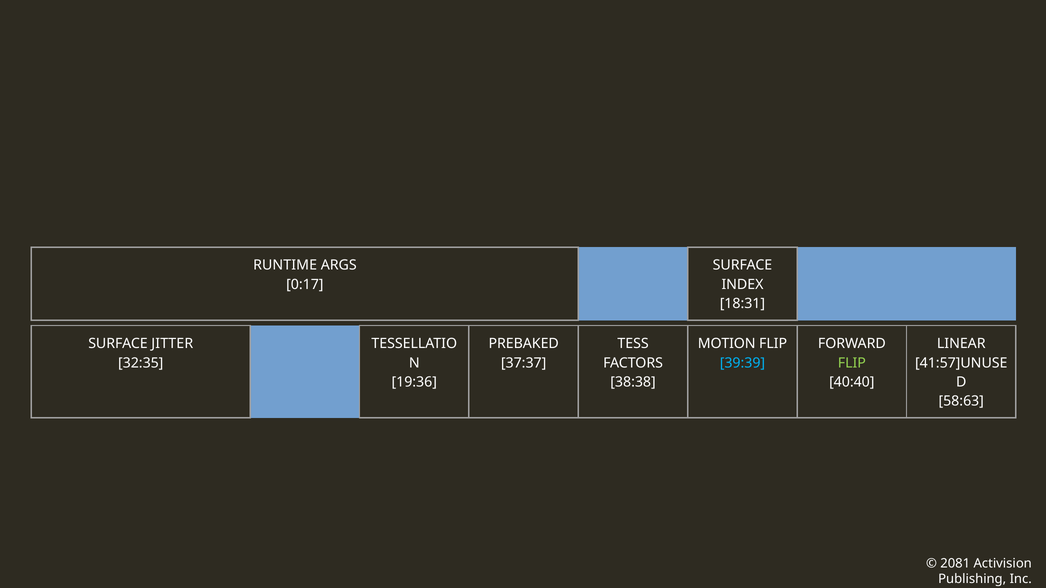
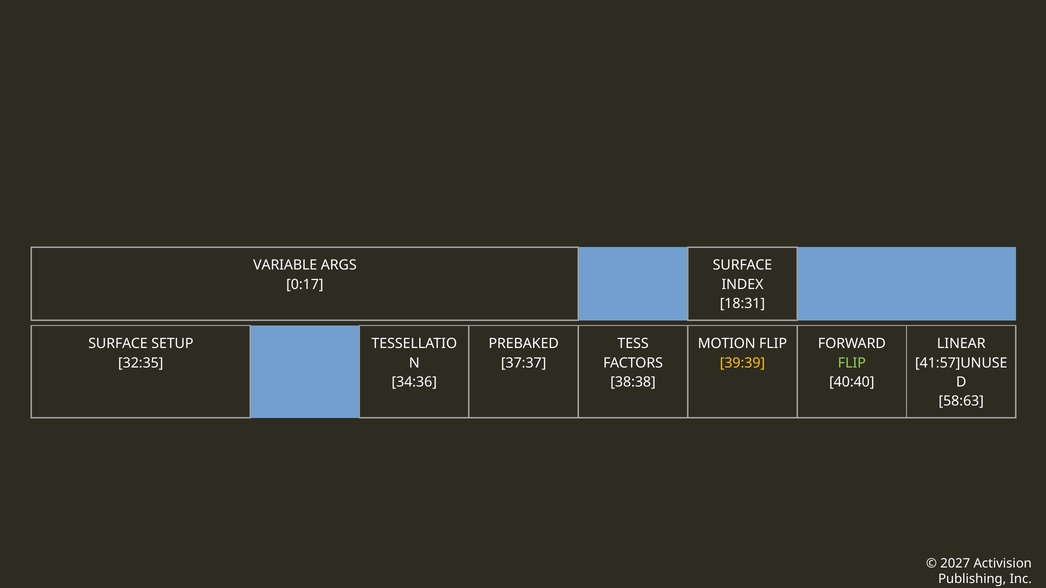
RUNTIME: RUNTIME -> VARIABLE
JITTER: JITTER -> SETUP
39:39 colour: light blue -> yellow
19:36: 19:36 -> 34:36
2081: 2081 -> 2027
